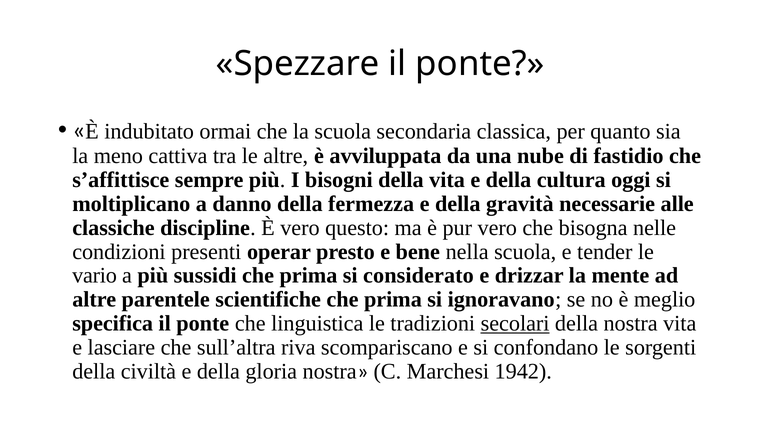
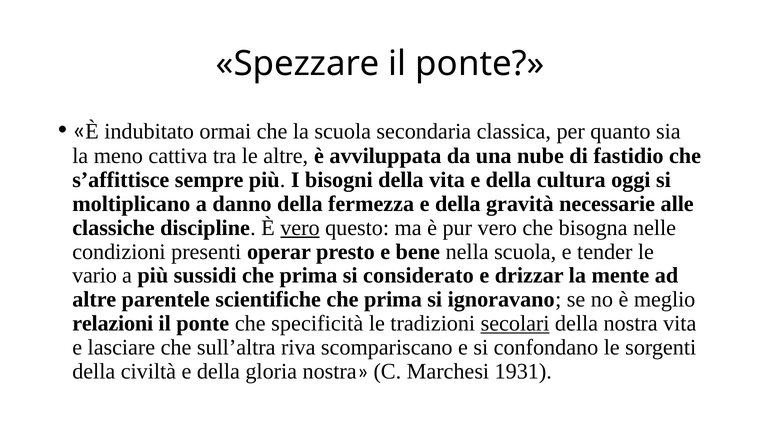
vero at (300, 228) underline: none -> present
specifica: specifica -> relazioni
linguistica: linguistica -> specificità
1942: 1942 -> 1931
